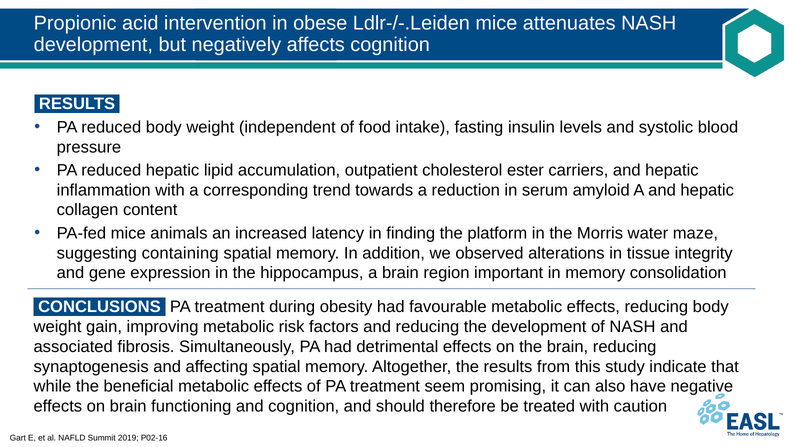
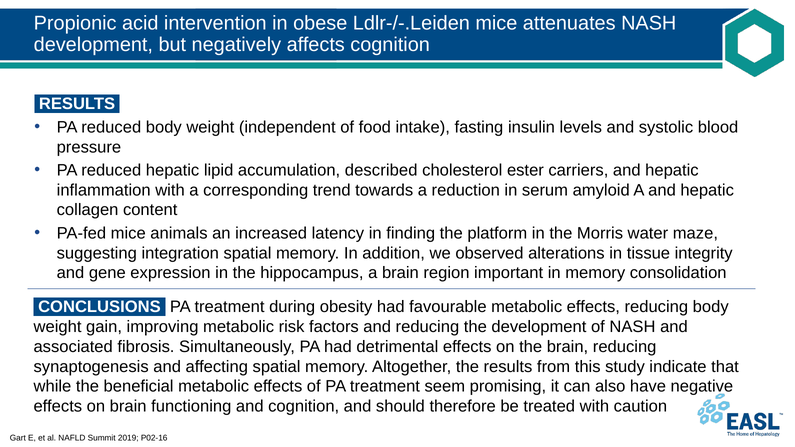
outpatient: outpatient -> described
containing: containing -> integration
